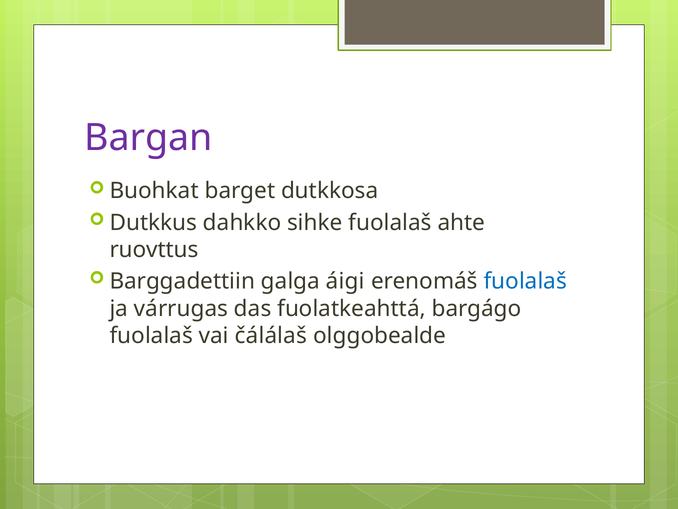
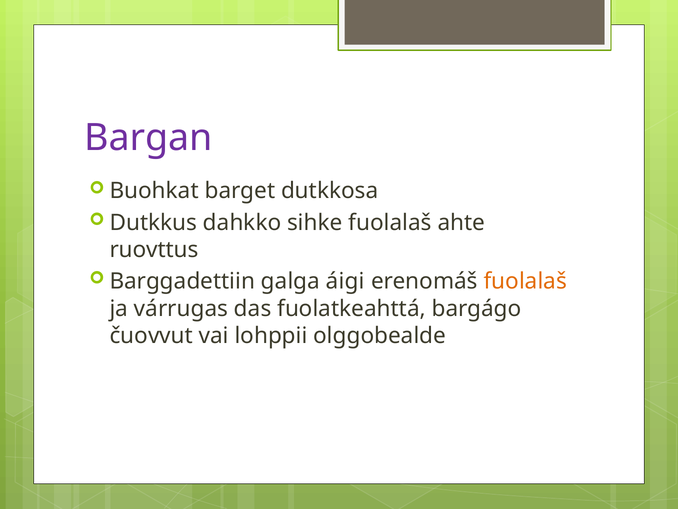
fuolalaš at (525, 281) colour: blue -> orange
fuolalaš at (151, 335): fuolalaš -> čuovvut
čálálaš: čálálaš -> lohppii
